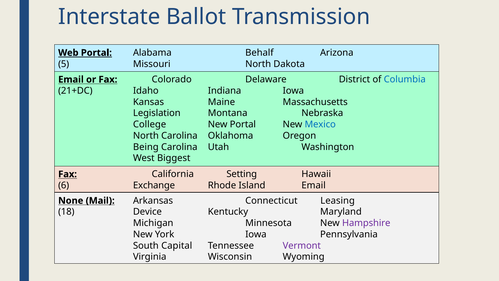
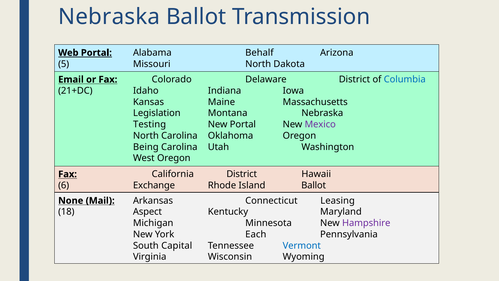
Interstate at (109, 17): Interstate -> Nebraska
College: College -> Testing
Mexico colour: blue -> purple
West Biggest: Biggest -> Oregon
California Setting: Setting -> District
Island Email: Email -> Ballot
Device: Device -> Aspect
York Iowa: Iowa -> Each
Vermont colour: purple -> blue
